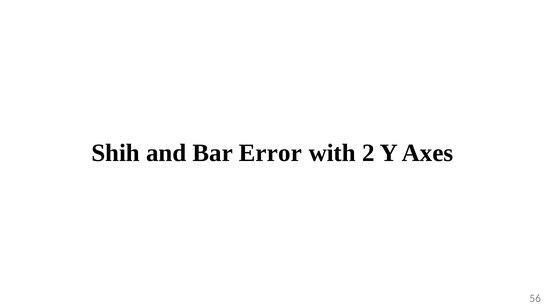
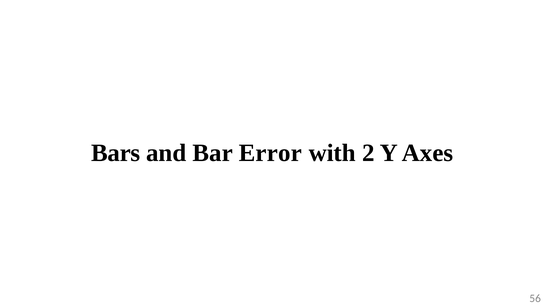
Shih: Shih -> Bars
